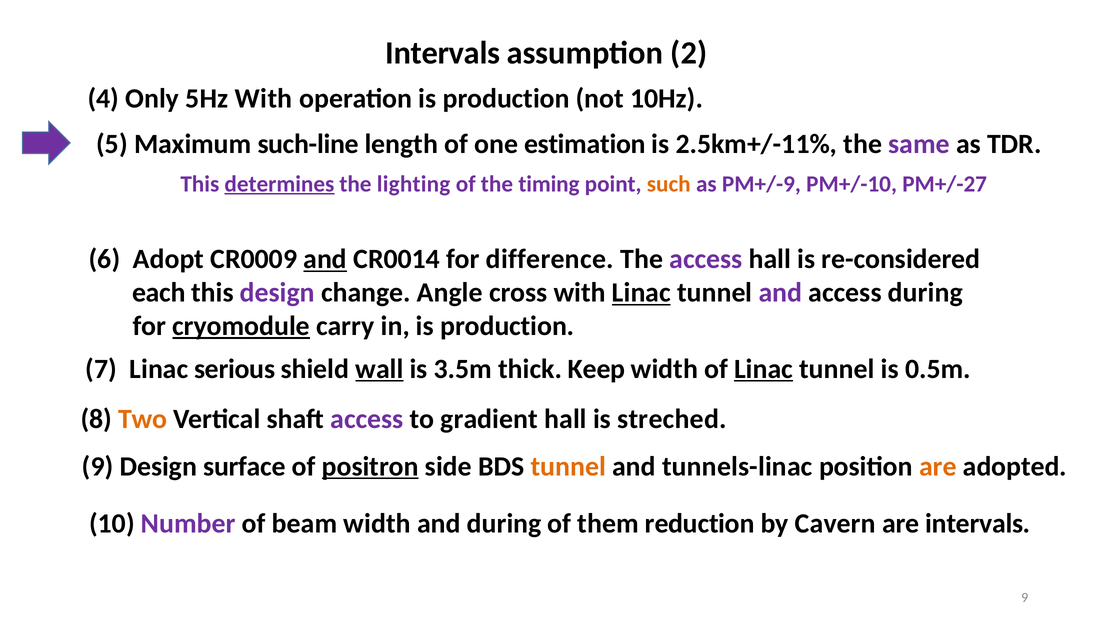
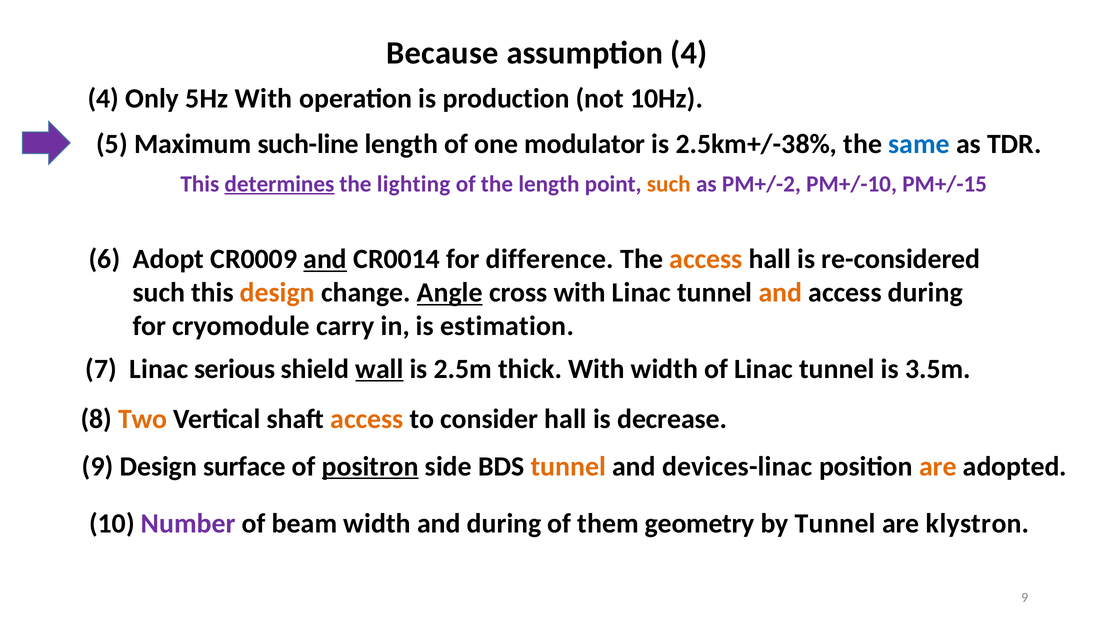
Intervals at (443, 53): Intervals -> Because
assumption 2: 2 -> 4
estimation: estimation -> modulator
2.5km+/-11%: 2.5km+/-11% -> 2.5km+/-38%
same colour: purple -> blue
the timing: timing -> length
PM+/-9: PM+/-9 -> PM+/-2
PM+/-27: PM+/-27 -> PM+/-15
access at (706, 259) colour: purple -> orange
each at (159, 293): each -> such
design at (277, 293) colour: purple -> orange
Angle underline: none -> present
Linac at (641, 293) underline: present -> none
and at (780, 293) colour: purple -> orange
cryomodule underline: present -> none
in is production: production -> estimation
3.5m: 3.5m -> 2.5m
thick Keep: Keep -> With
Linac at (764, 369) underline: present -> none
0.5m: 0.5m -> 3.5m
access at (367, 419) colour: purple -> orange
gradient: gradient -> consider
streched: streched -> decrease
tunnels-linac: tunnels-linac -> devices-linac
reduction: reduction -> geometry
by Cavern: Cavern -> Tunnel
are intervals: intervals -> klystron
